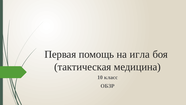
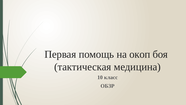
игла: игла -> окоп
